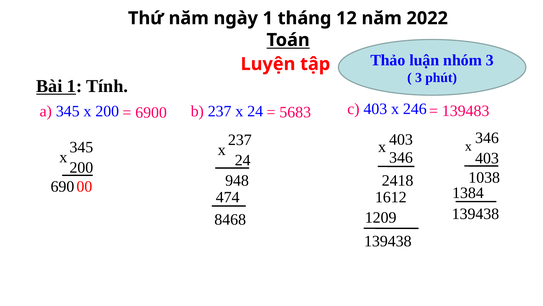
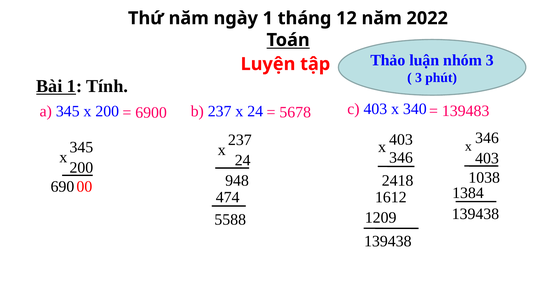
246: 246 -> 340
5683: 5683 -> 5678
8468: 8468 -> 5588
